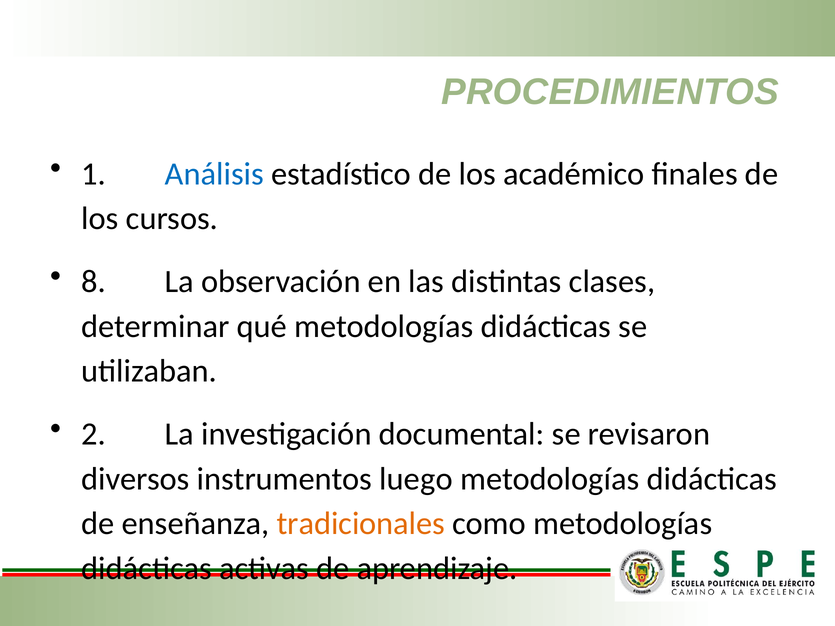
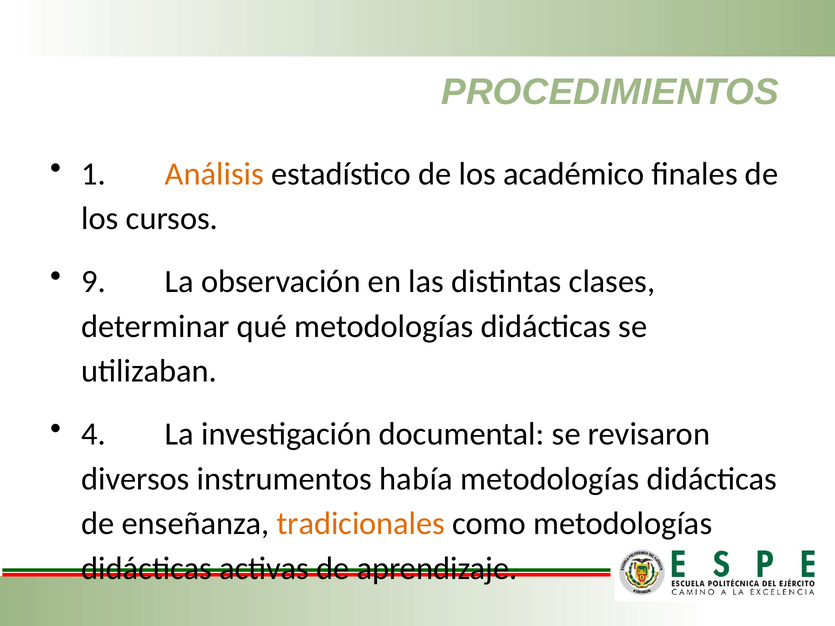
Análisis colour: blue -> orange
8: 8 -> 9
2: 2 -> 4
luego: luego -> había
